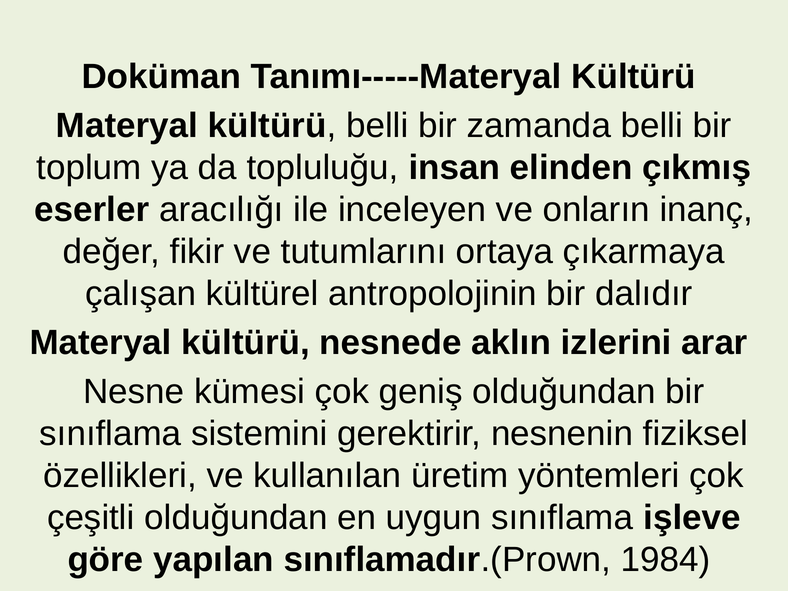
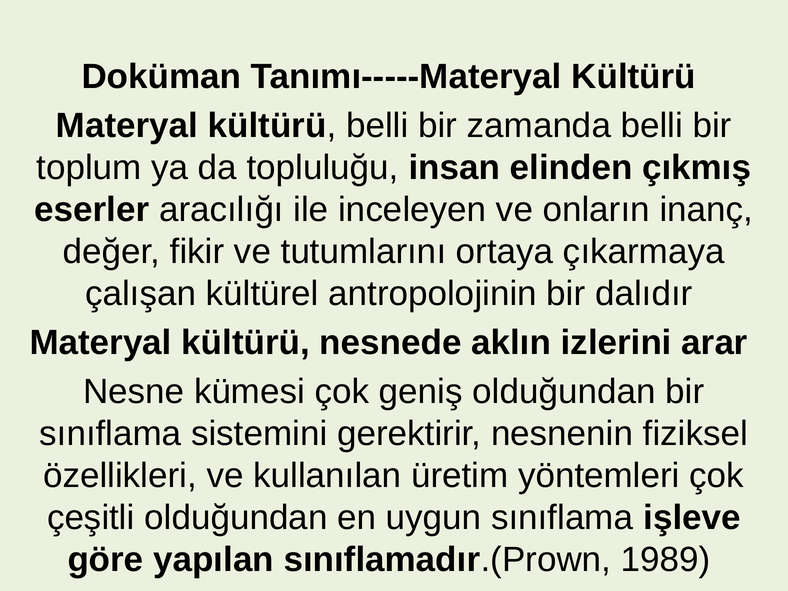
1984: 1984 -> 1989
